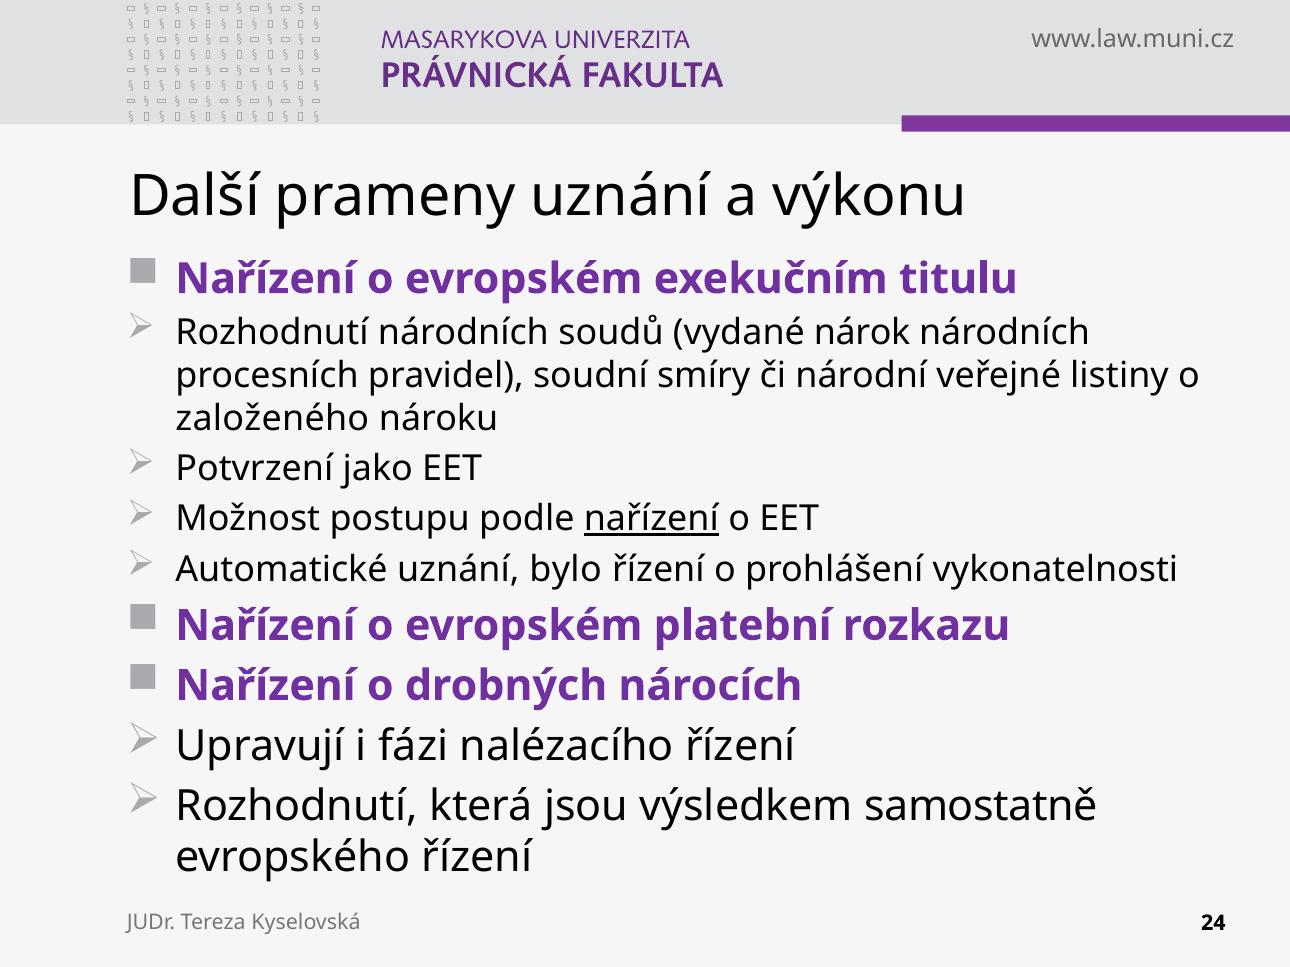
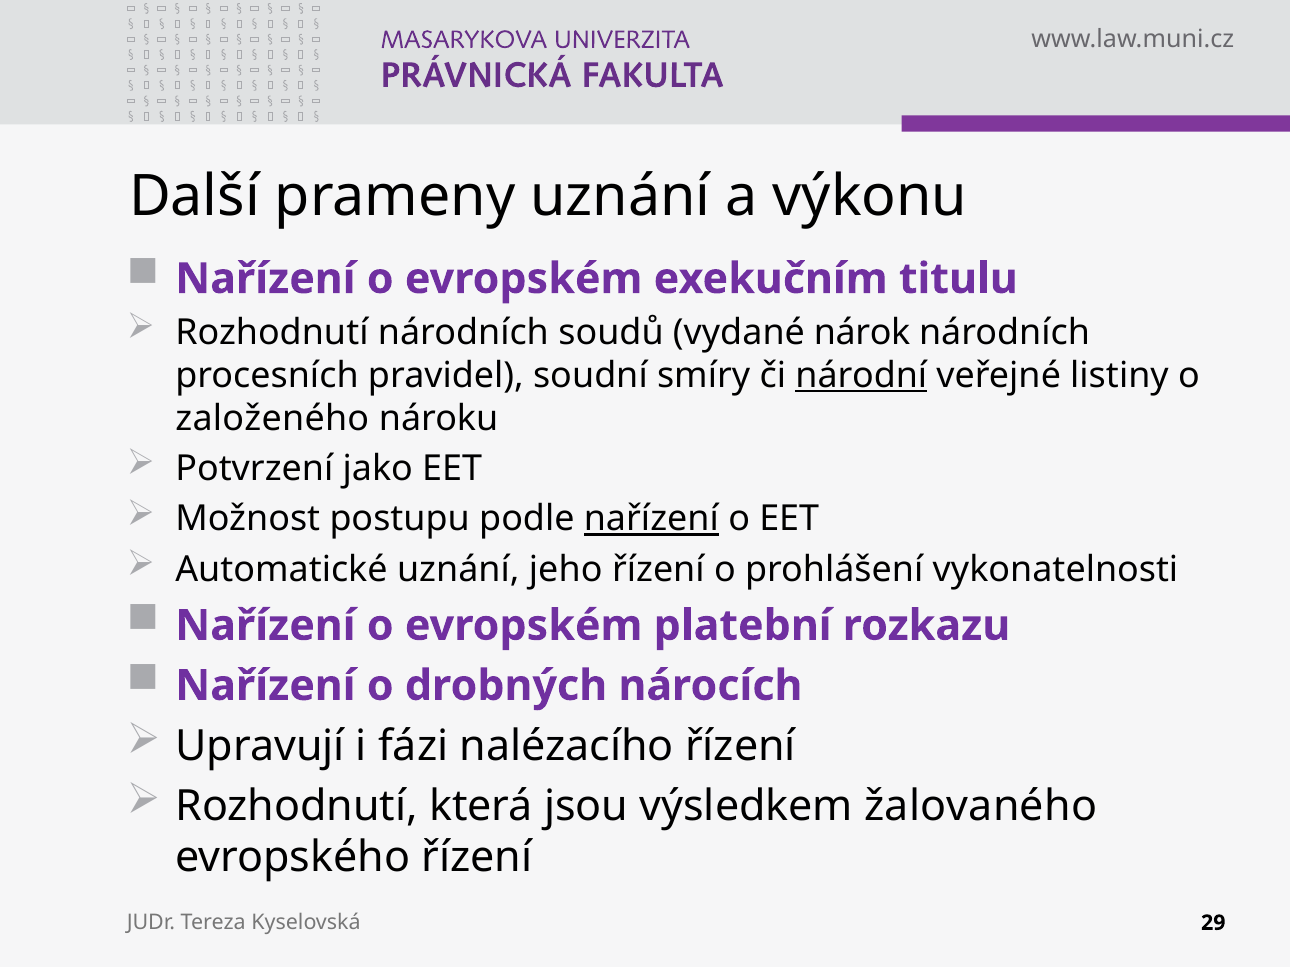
národní underline: none -> present
bylo: bylo -> jeho
samostatně: samostatně -> žalovaného
24: 24 -> 29
